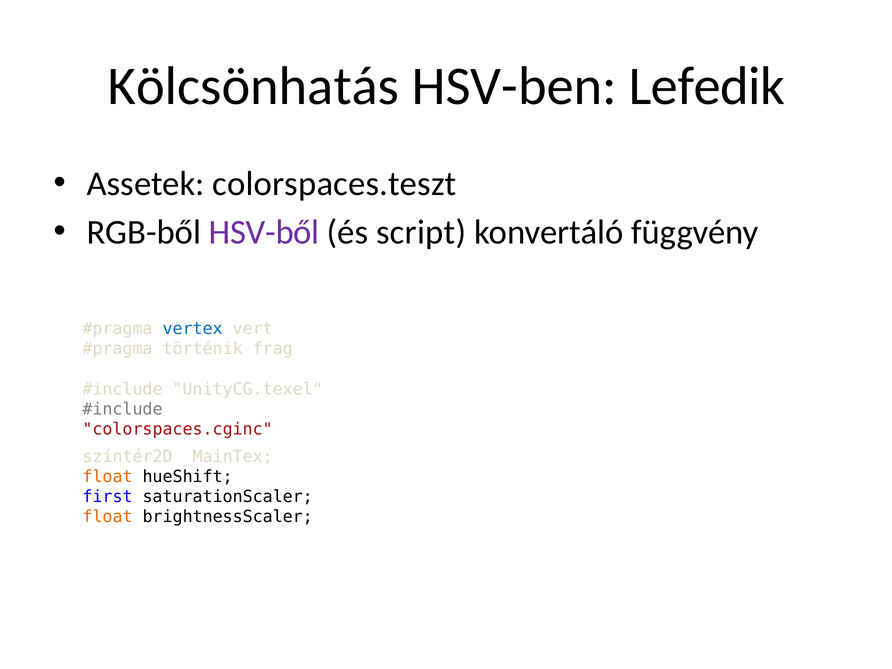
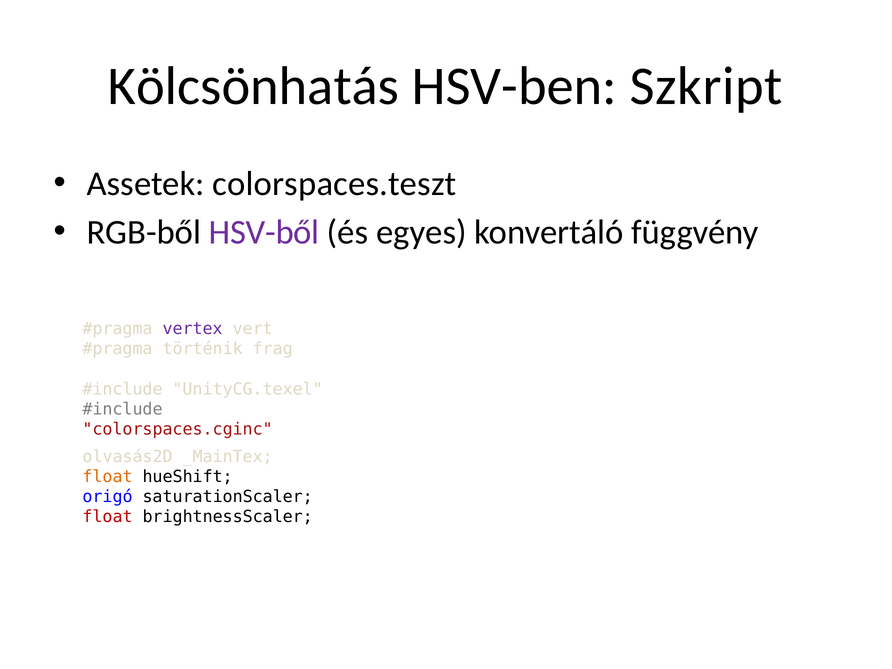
Lefedik: Lefedik -> Szkript
script: script -> egyes
vertex colour: blue -> purple
színtér2D: színtér2D -> olvasás2D
first: first -> origó
float at (108, 517) colour: orange -> red
